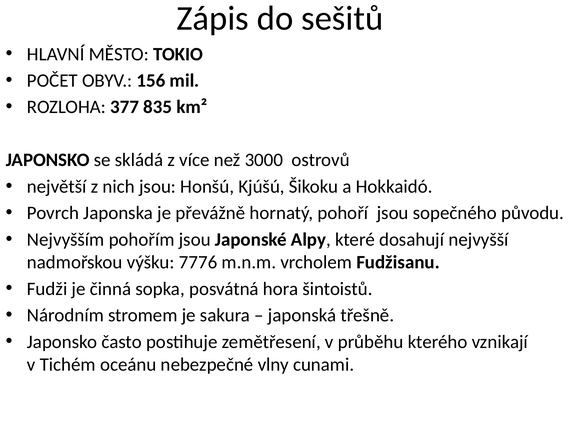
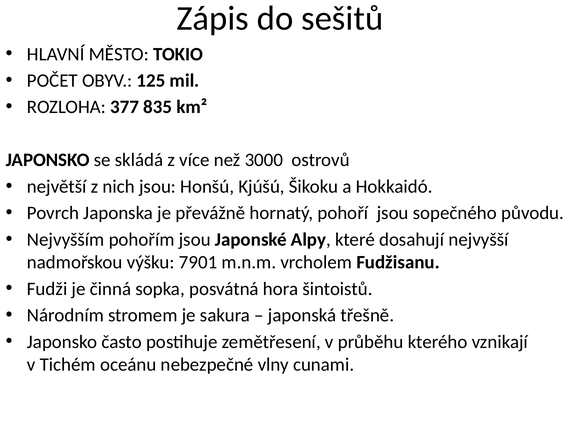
156: 156 -> 125
7776: 7776 -> 7901
